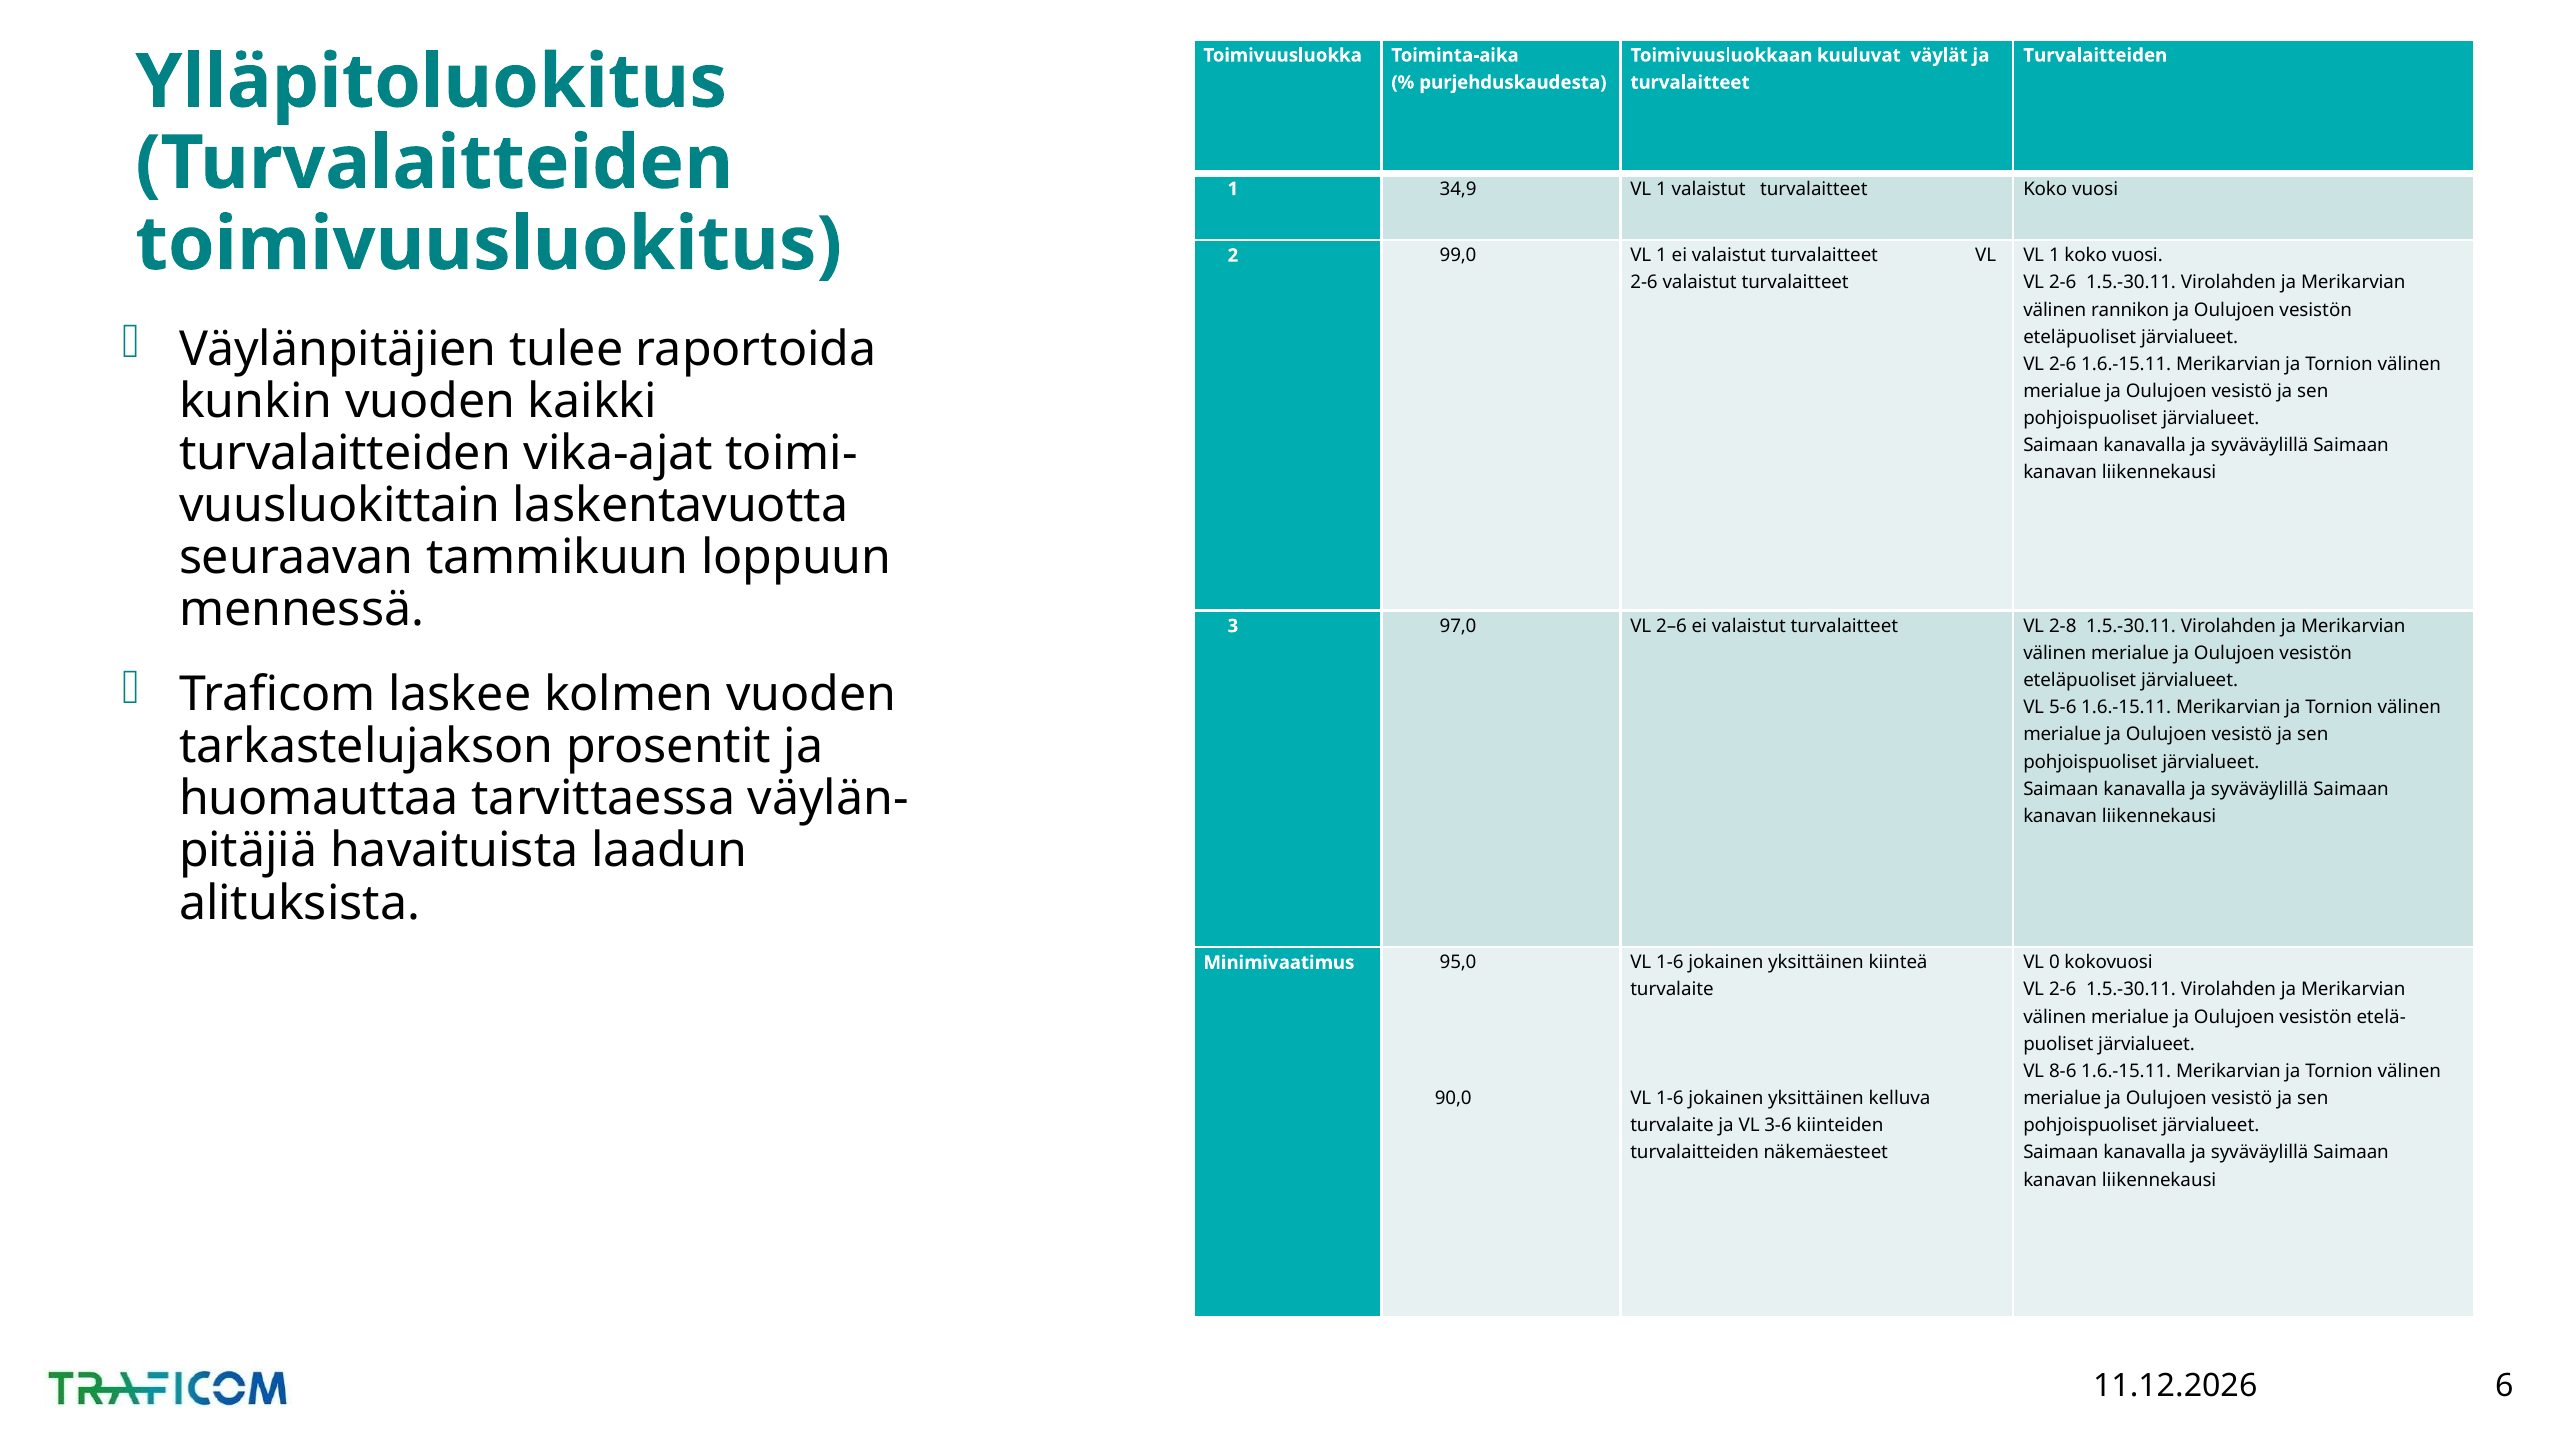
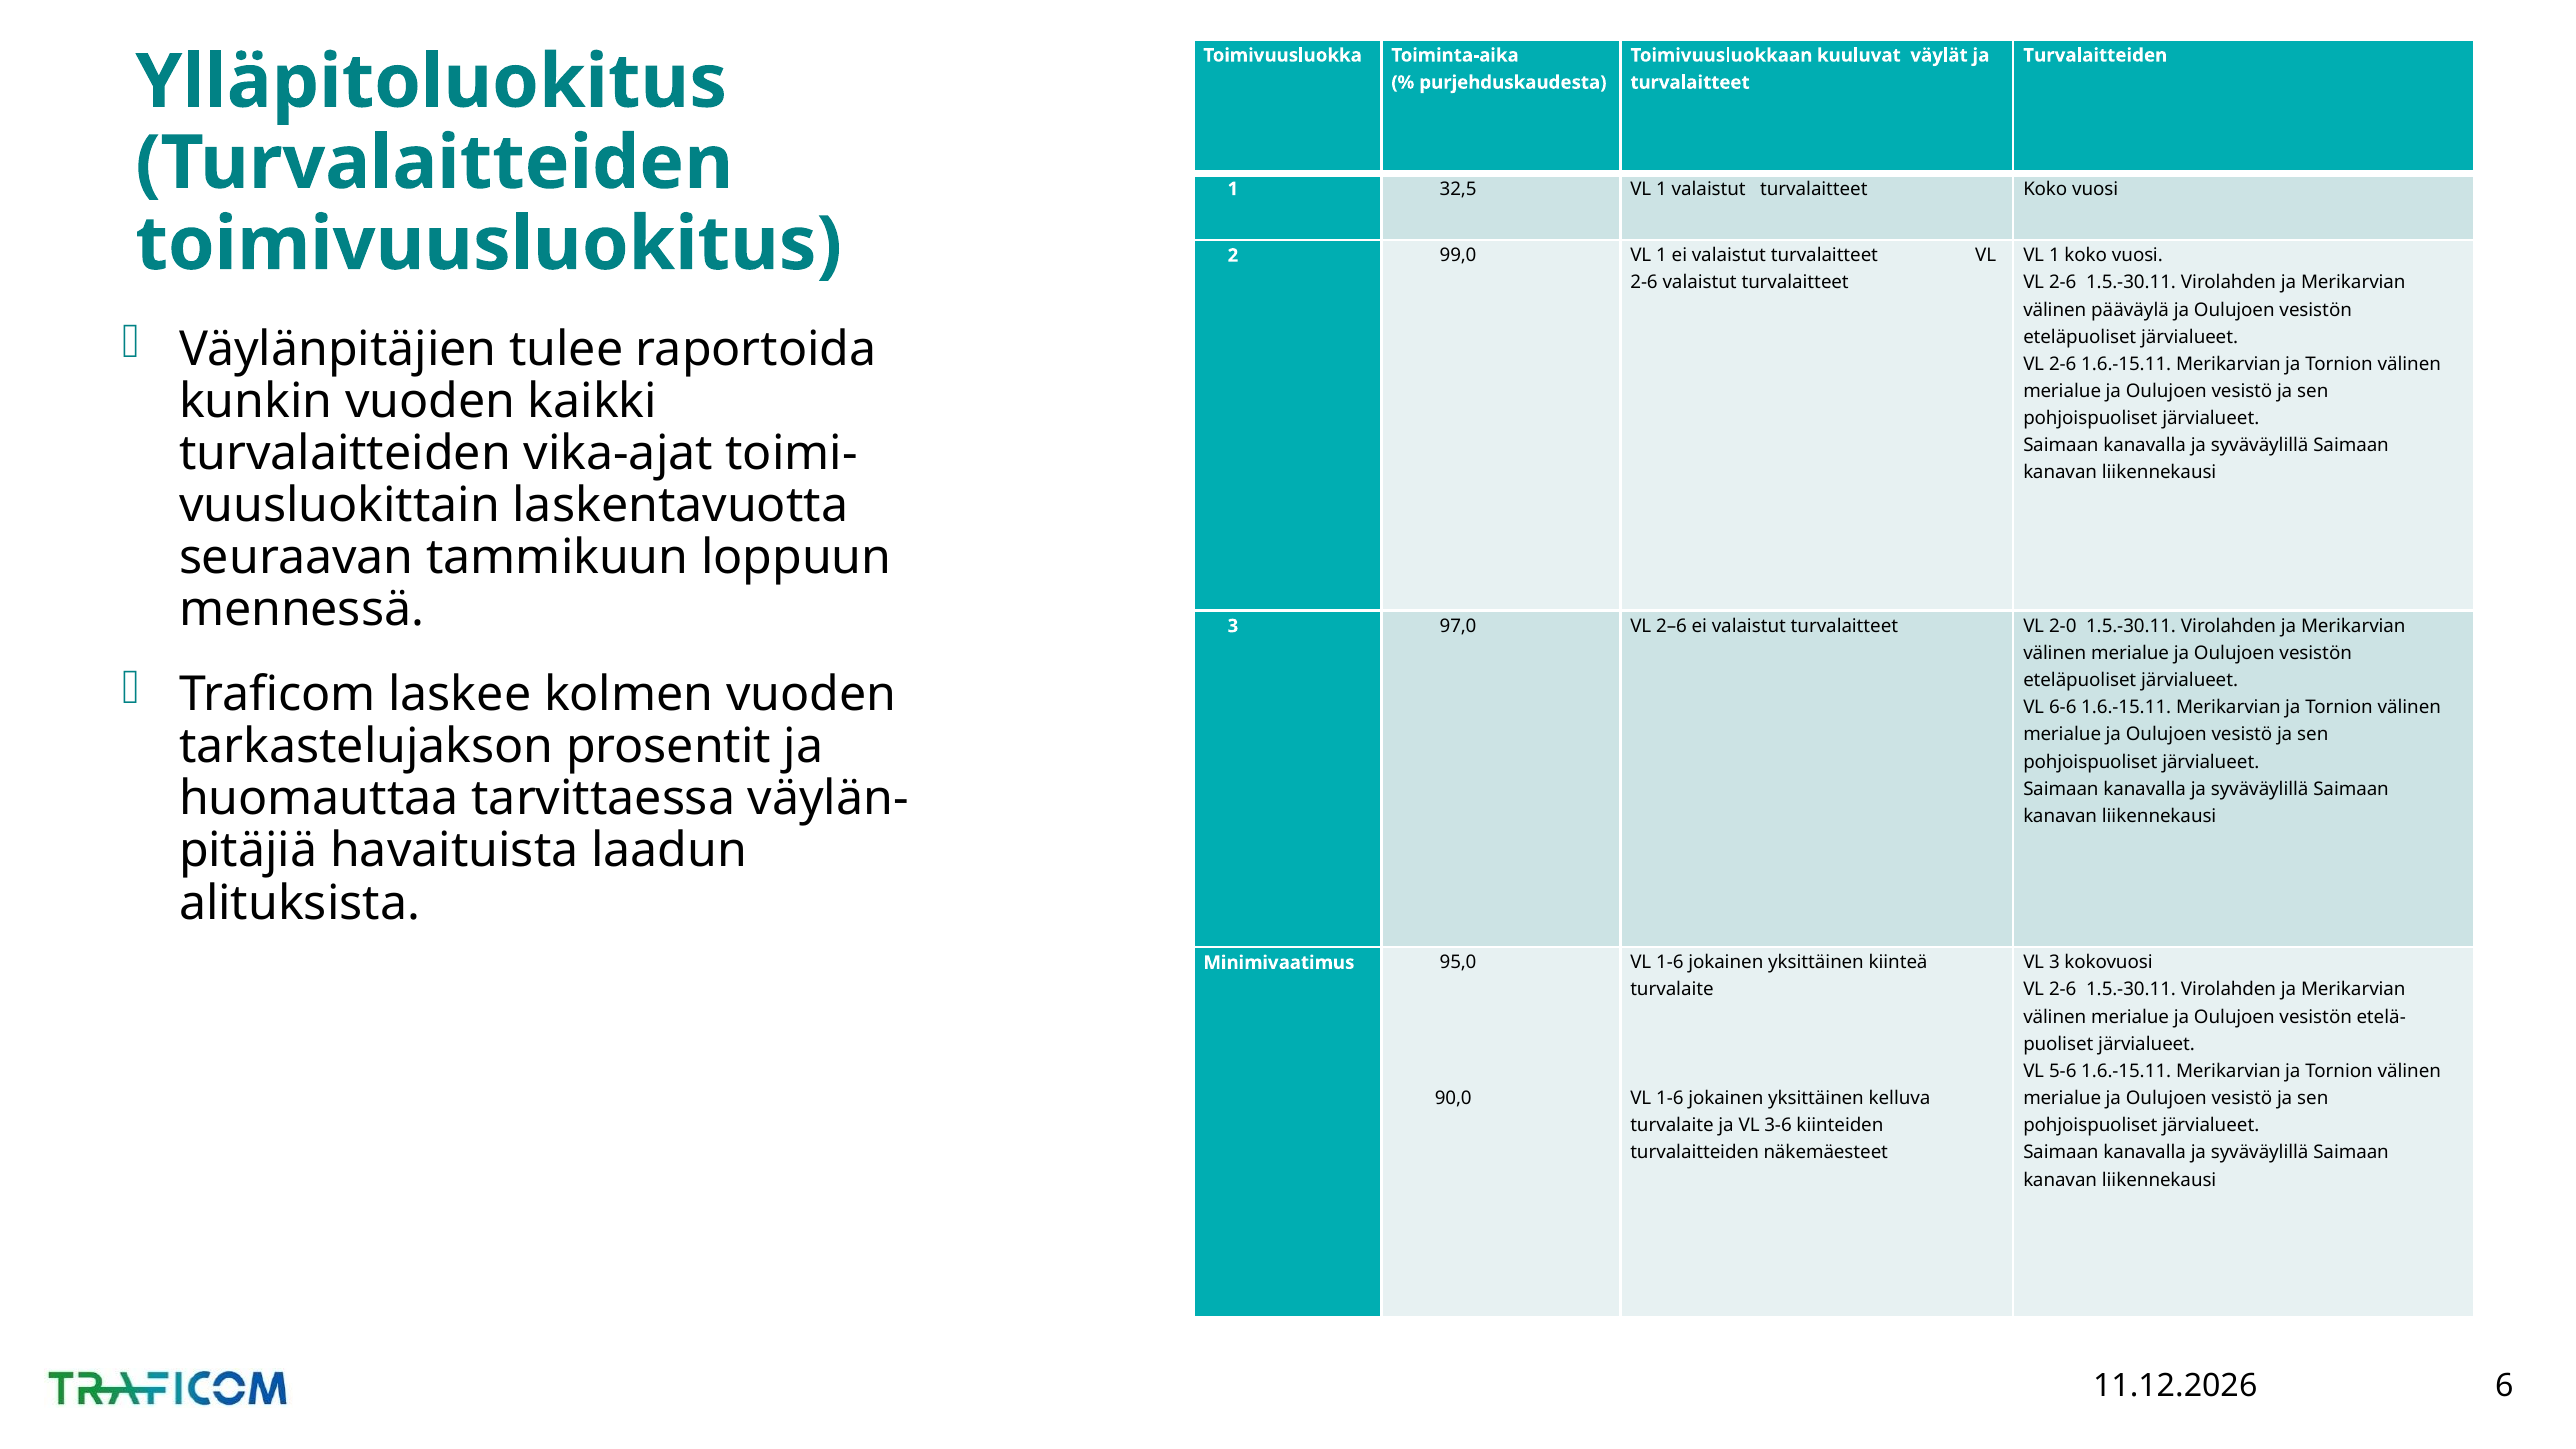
34,9: 34,9 -> 32,5
rannikon: rannikon -> pääväylä
2-8: 2-8 -> 2-0
5-6: 5-6 -> 6-6
VL 0: 0 -> 3
8-6: 8-6 -> 5-6
